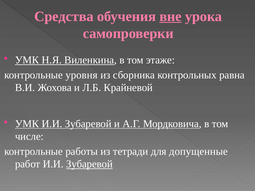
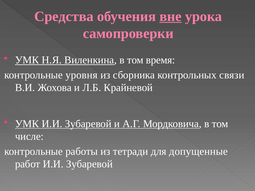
этаже: этаже -> время
равна: равна -> связи
Зубаревой at (89, 164) underline: present -> none
